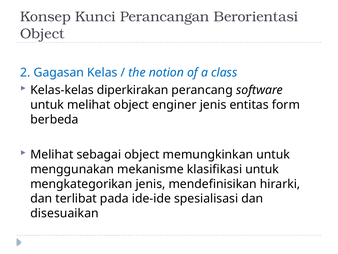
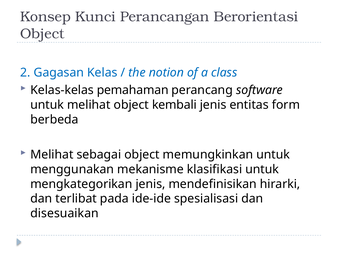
diperkirakan: diperkirakan -> pemahaman
enginer: enginer -> kembali
